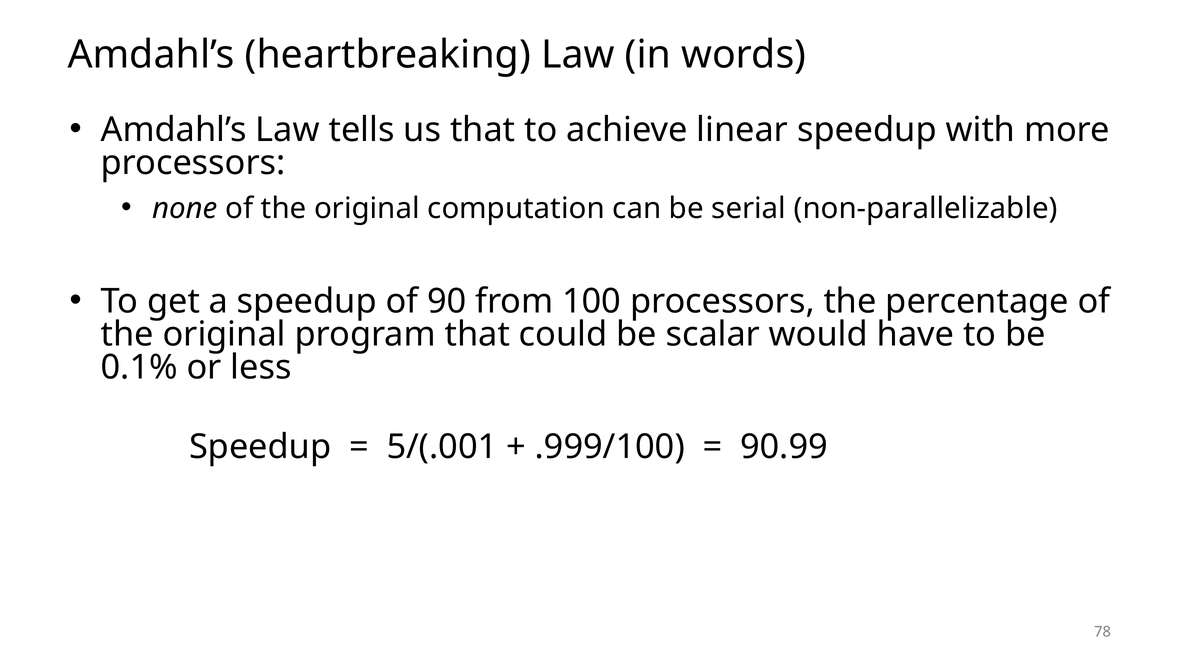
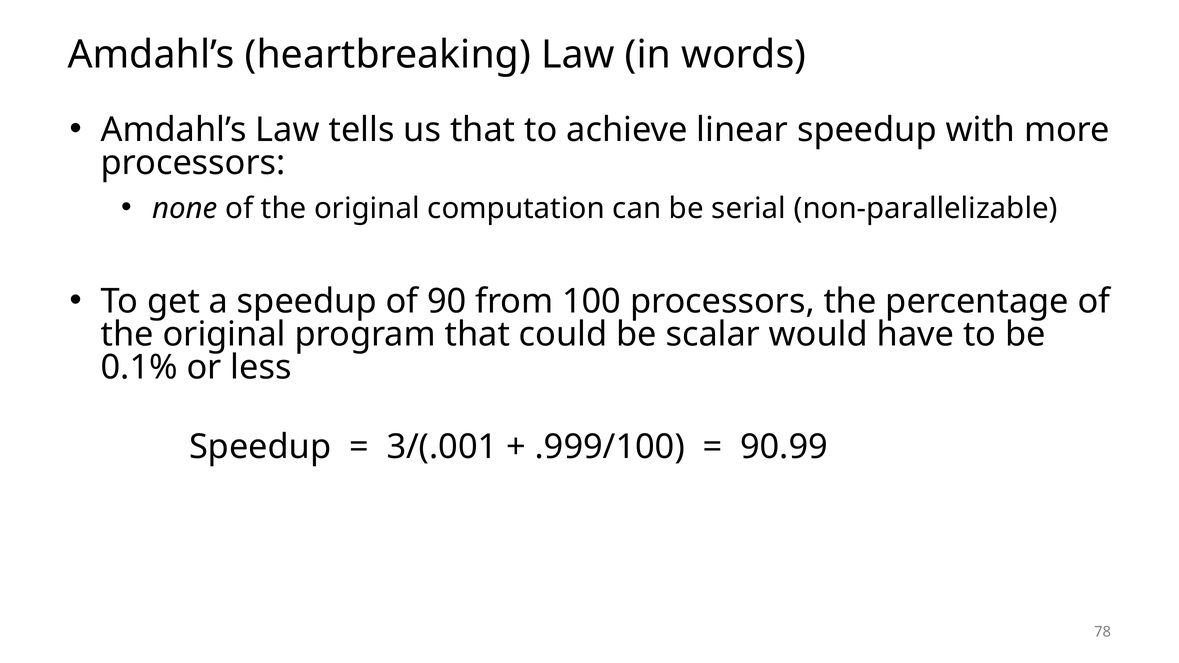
5/(.001: 5/(.001 -> 3/(.001
